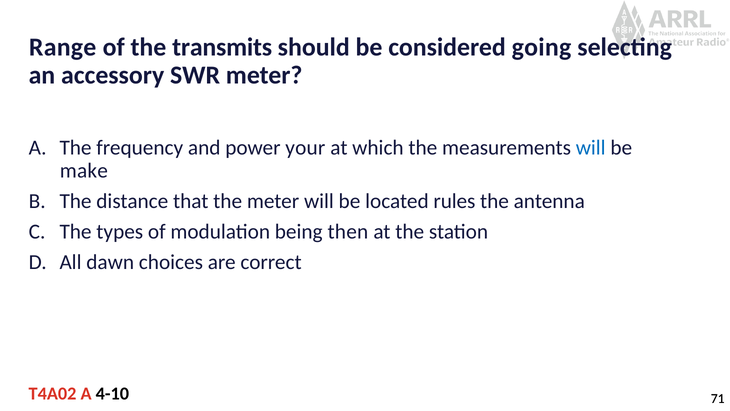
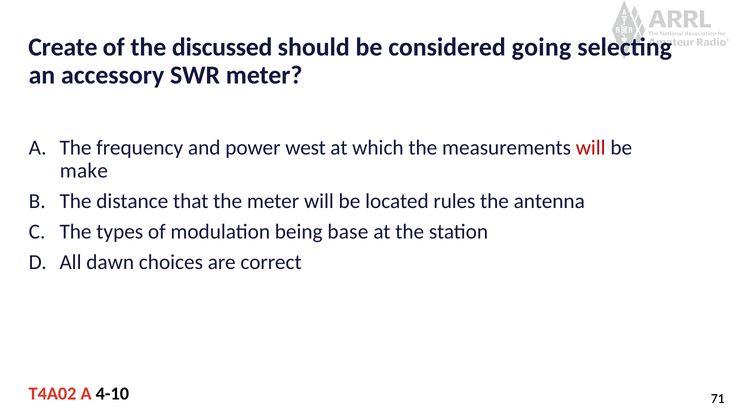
Range: Range -> Create
transmits: transmits -> discussed
your: your -> west
will at (591, 147) colour: blue -> red
then: then -> base
